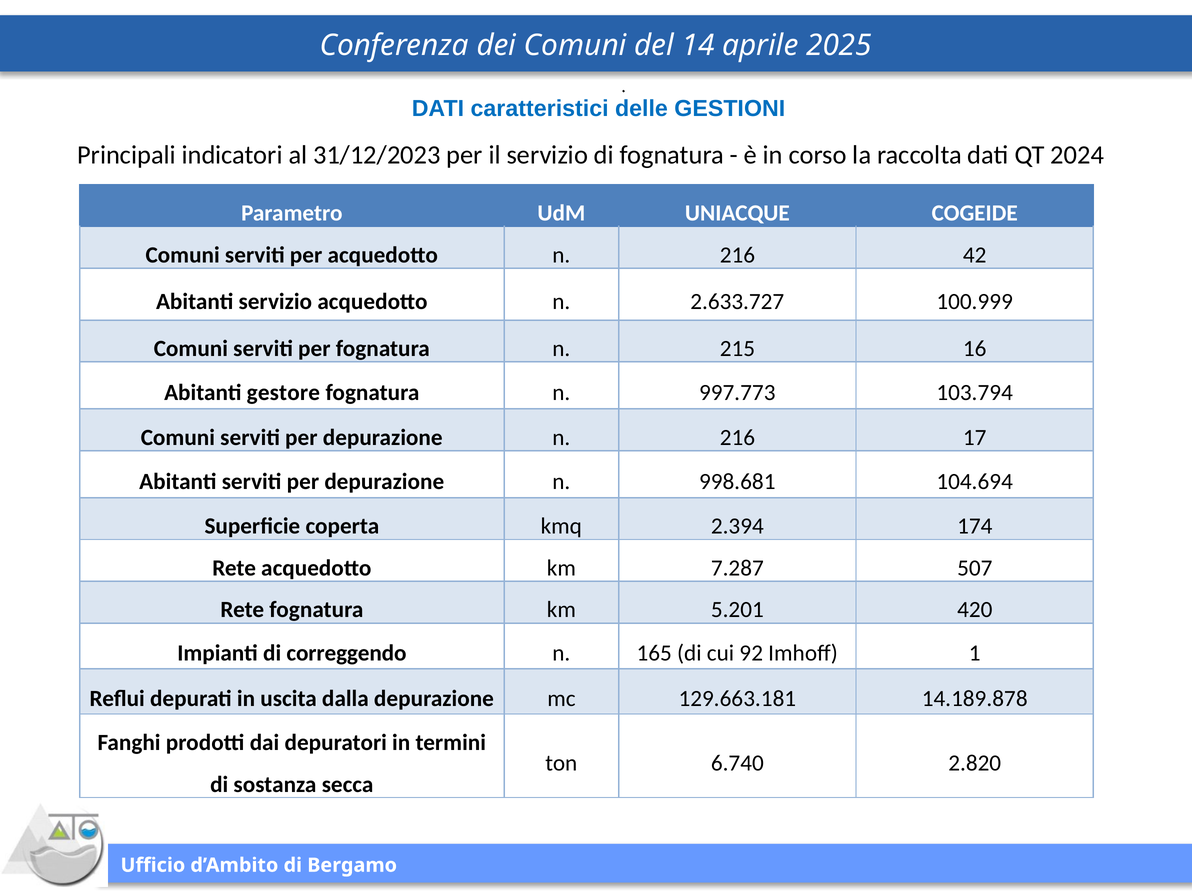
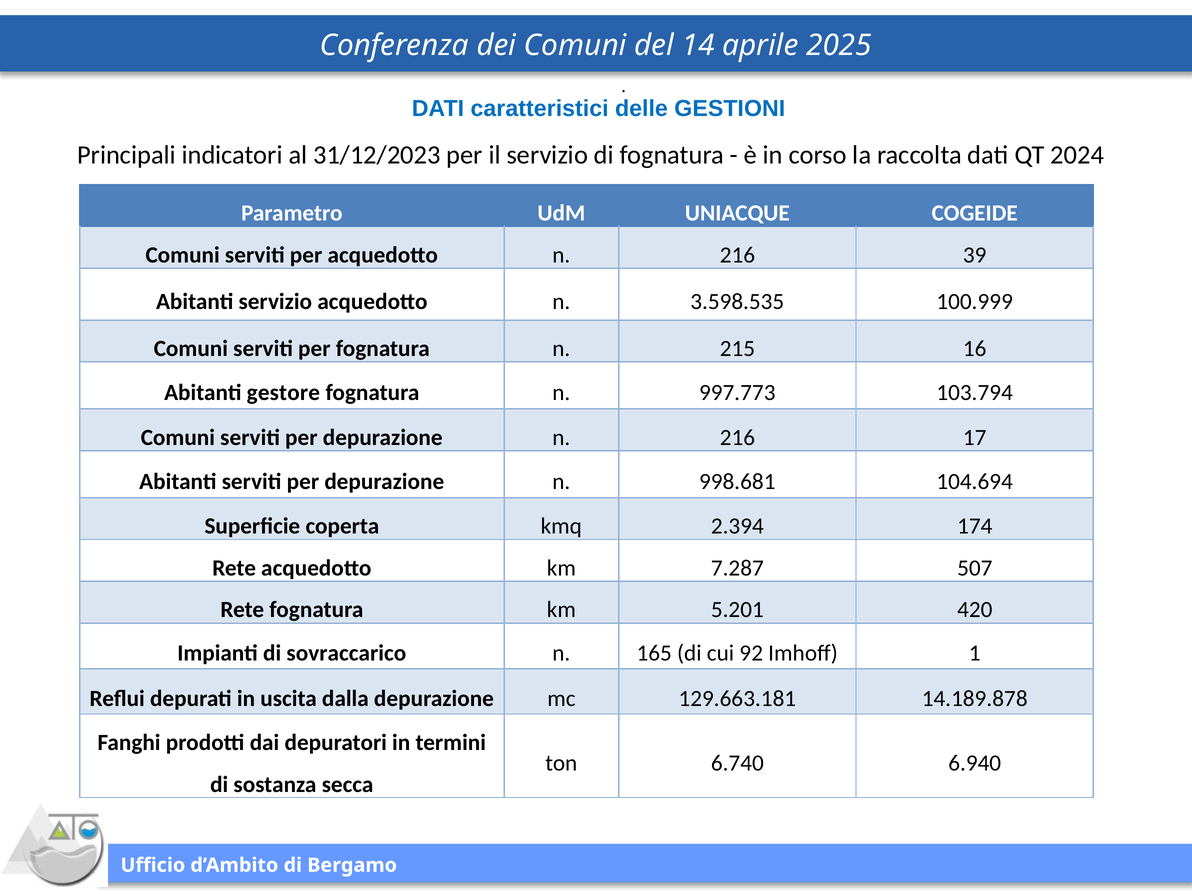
42: 42 -> 39
2.633.727: 2.633.727 -> 3.598.535
correggendo: correggendo -> sovraccarico
2.820: 2.820 -> 6.940
